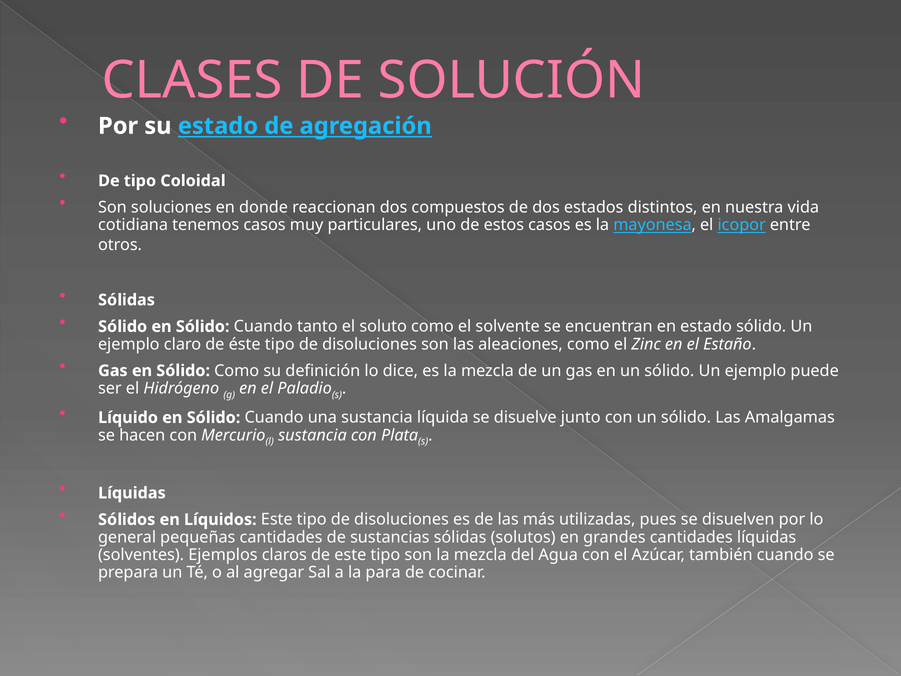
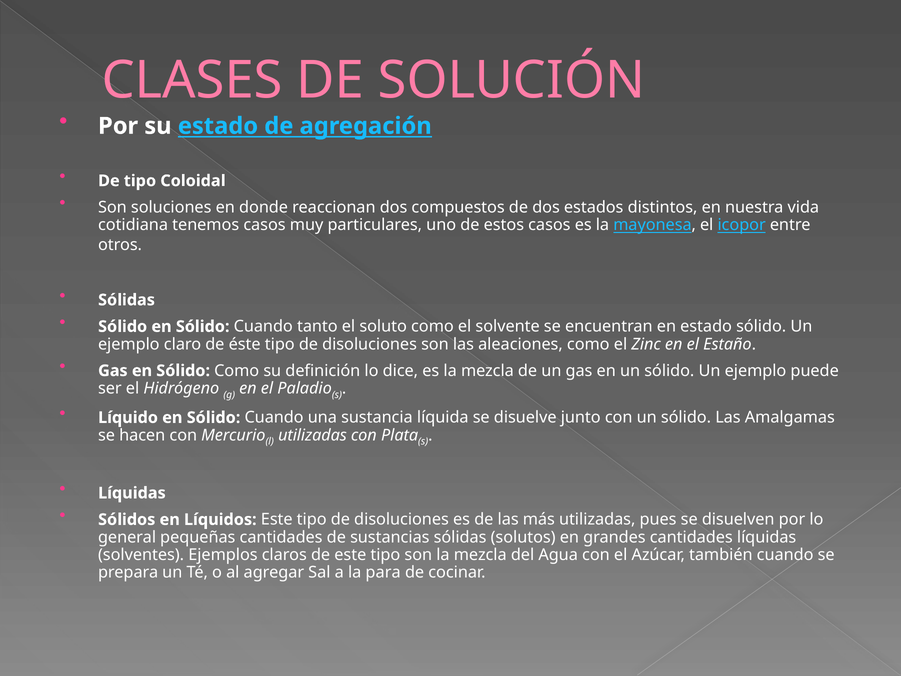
sustancia at (312, 435): sustancia -> utilizadas
